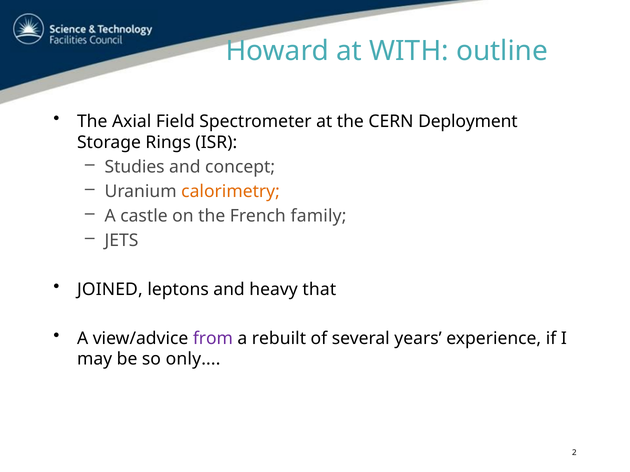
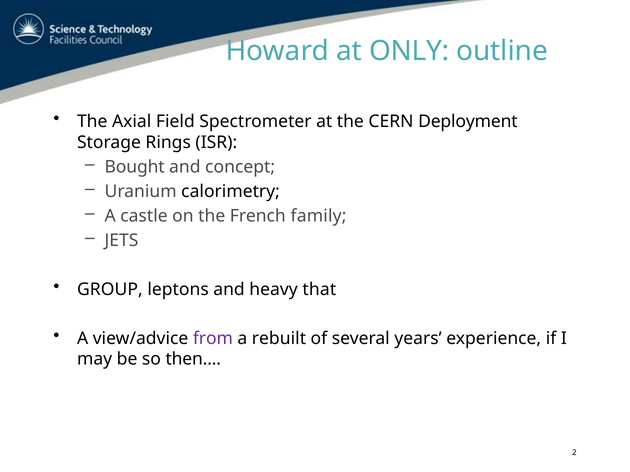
WITH: WITH -> ONLY
Studies: Studies -> Bought
calorimetry colour: orange -> black
JOINED: JOINED -> GROUP
only: only -> then
